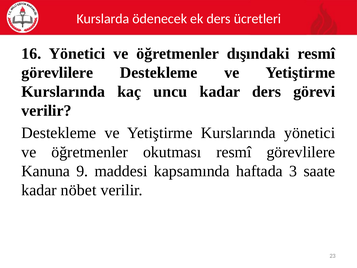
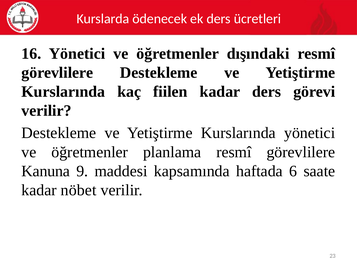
uncu: uncu -> fiilen
okutması: okutması -> planlama
3: 3 -> 6
